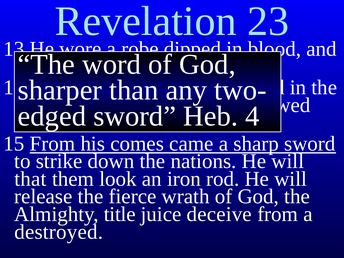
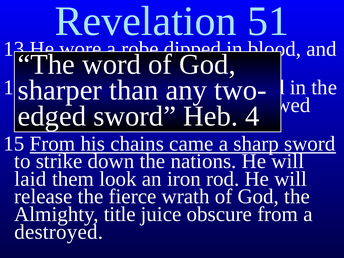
23: 23 -> 51
comes: comes -> chains
that: that -> laid
deceive: deceive -> obscure
